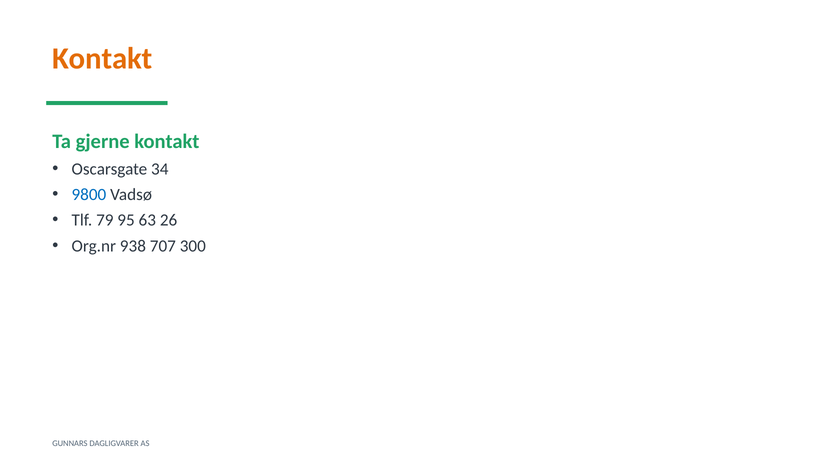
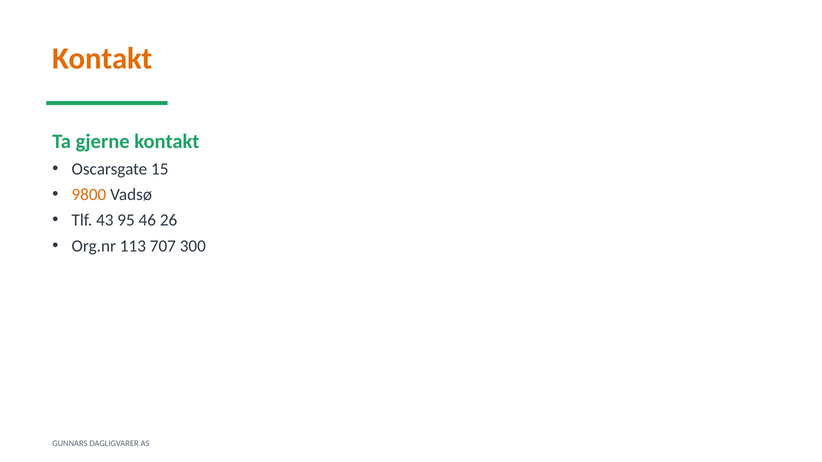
34: 34 -> 15
9800 colour: blue -> orange
79: 79 -> 43
63: 63 -> 46
938: 938 -> 113
